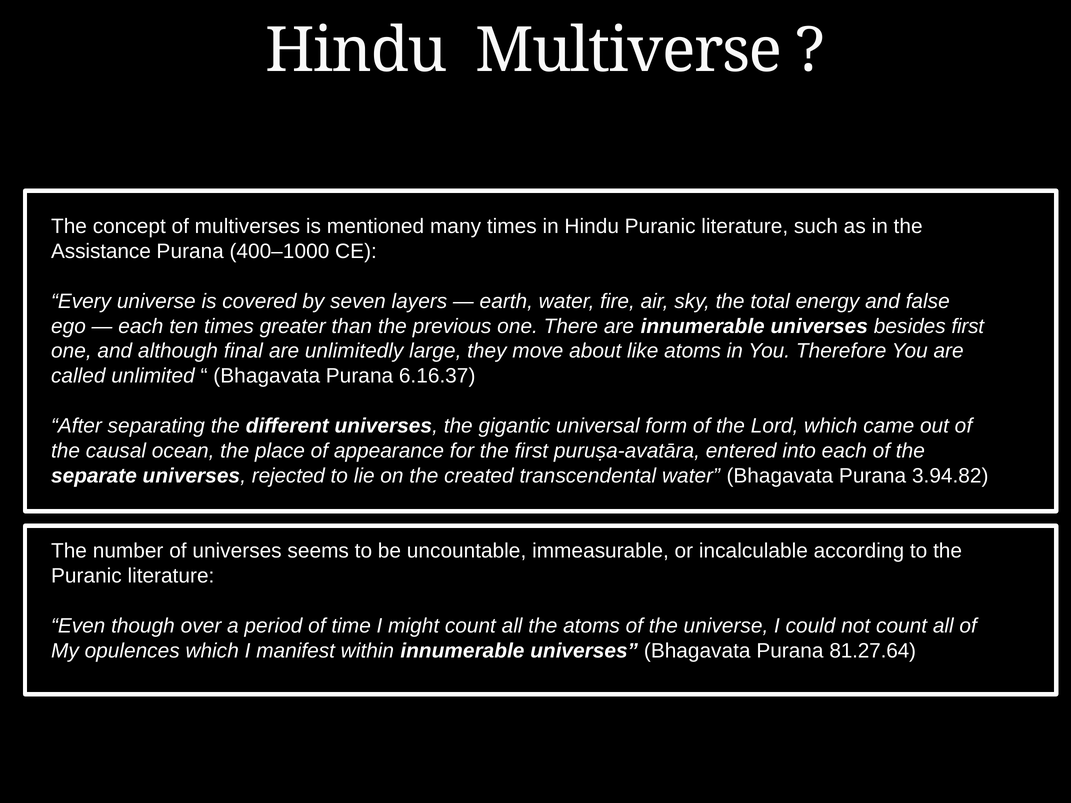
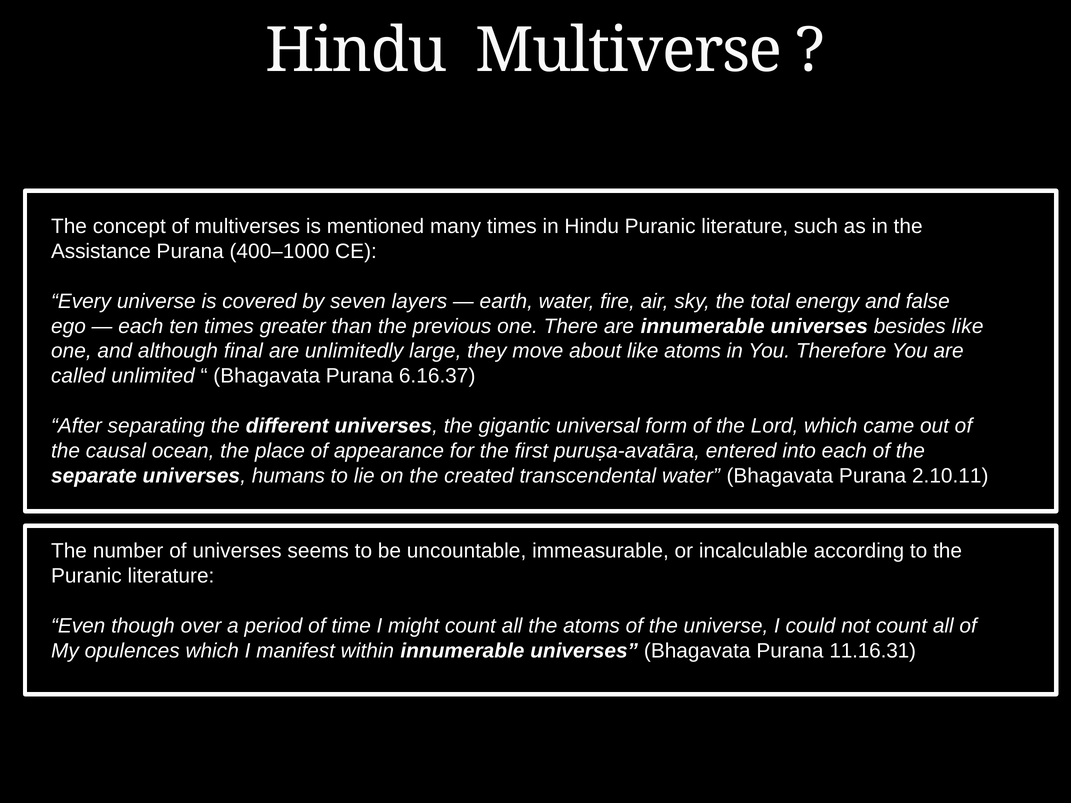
besides first: first -> like
rejected: rejected -> humans
3.94.82: 3.94.82 -> 2.10.11
81.27.64: 81.27.64 -> 11.16.31
